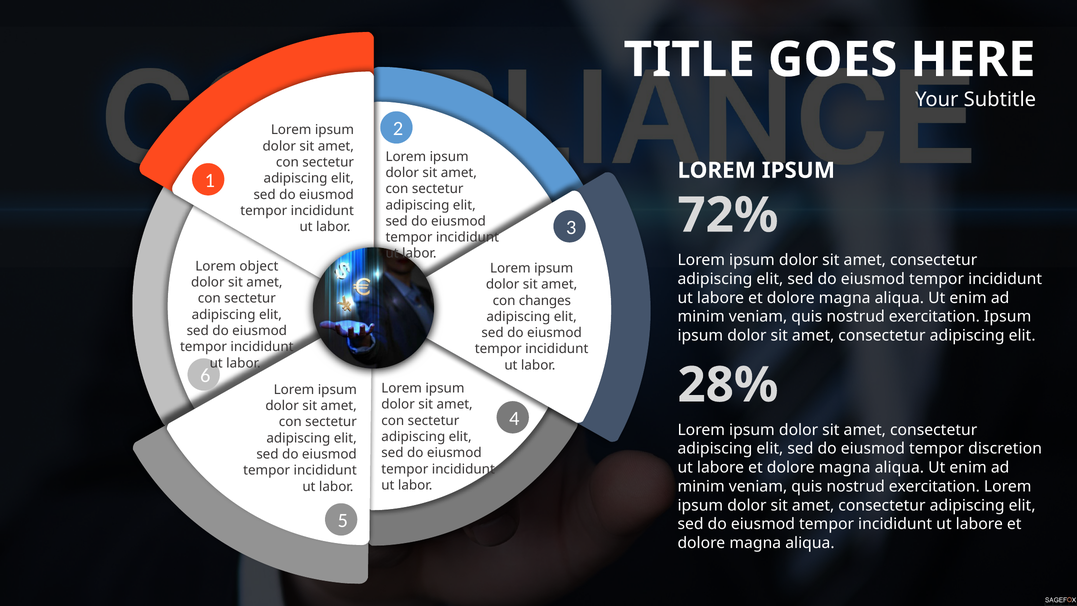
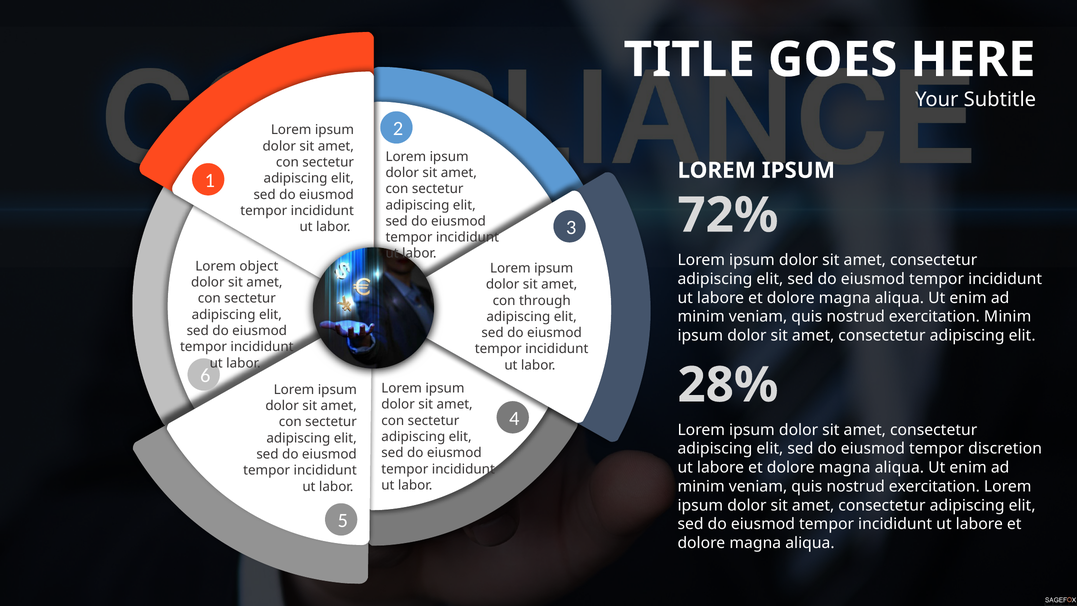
changes: changes -> through
exercitation Ipsum: Ipsum -> Minim
